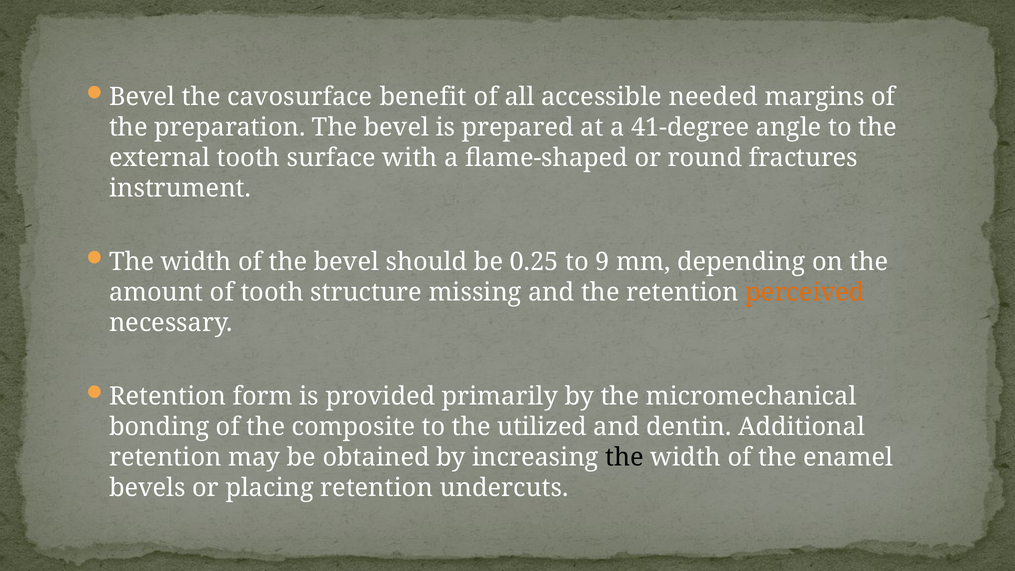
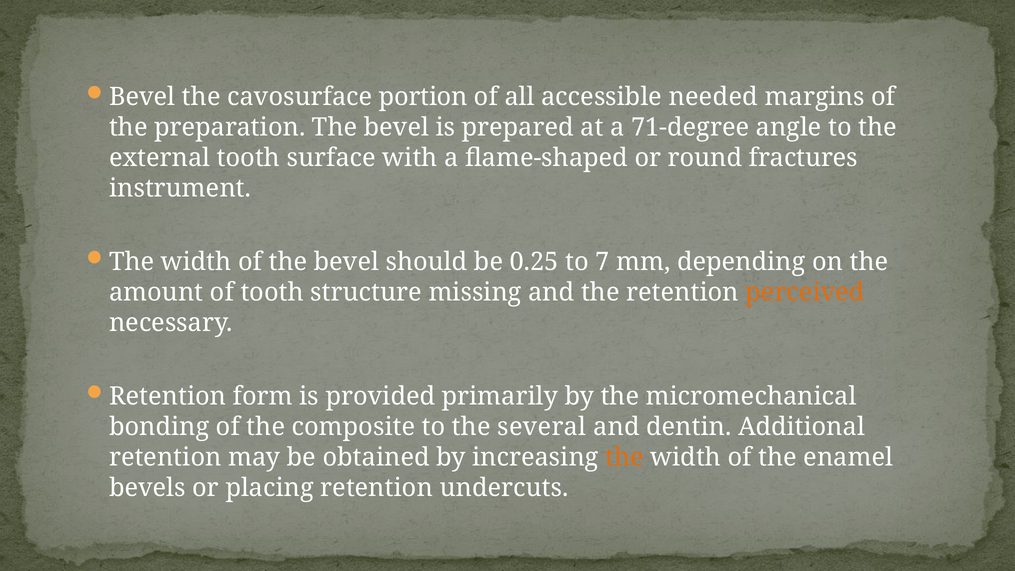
benefit: benefit -> portion
41-degree: 41-degree -> 71-degree
9: 9 -> 7
utilized: utilized -> several
the at (625, 457) colour: black -> orange
